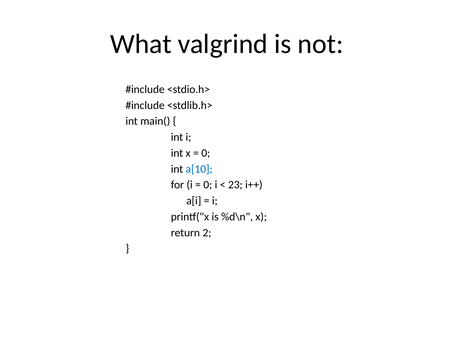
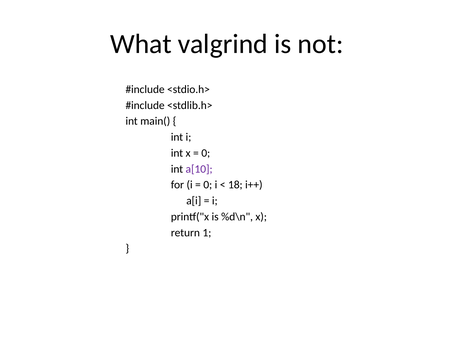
a[10 colour: blue -> purple
23: 23 -> 18
2: 2 -> 1
